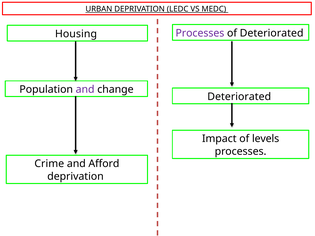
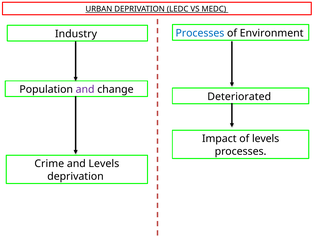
Processes at (200, 33) colour: purple -> blue
of Deteriorated: Deteriorated -> Environment
Housing: Housing -> Industry
and Afford: Afford -> Levels
